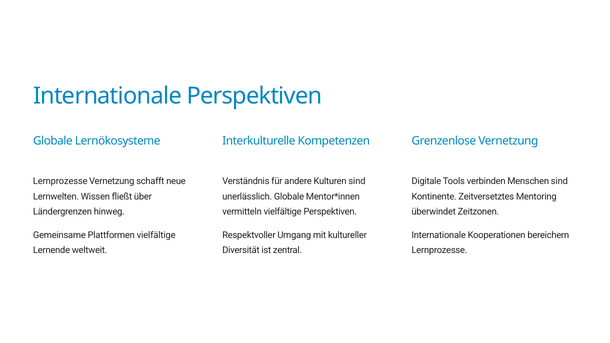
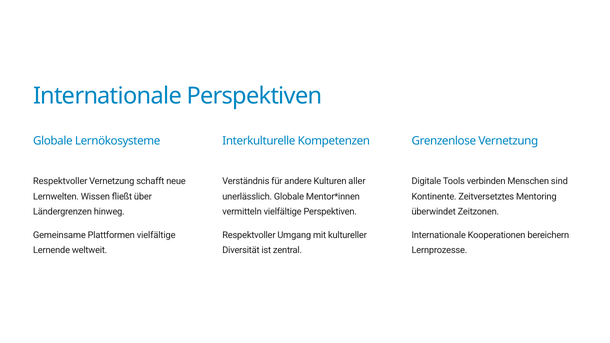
Lernprozesse at (60, 181): Lernprozesse -> Respektvoller
Kulturen sind: sind -> aller
